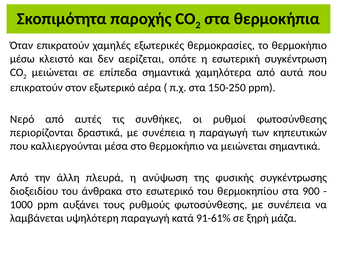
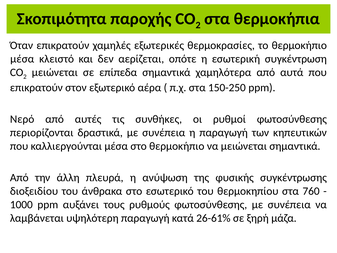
μέσω at (22, 59): μέσω -> μέσα
900: 900 -> 760
91-61%: 91-61% -> 26-61%
